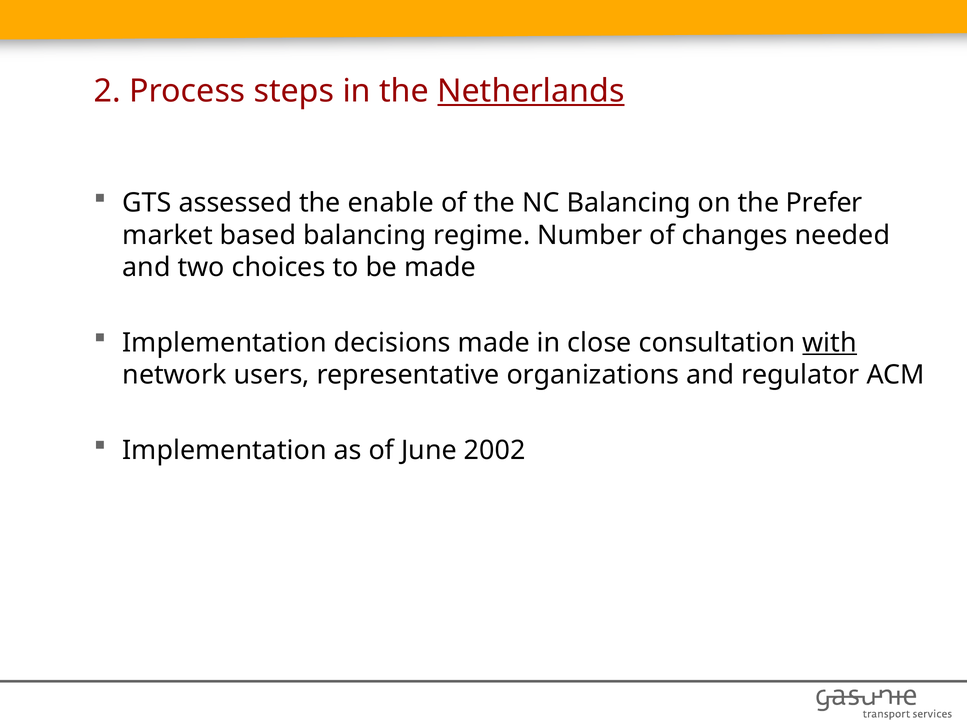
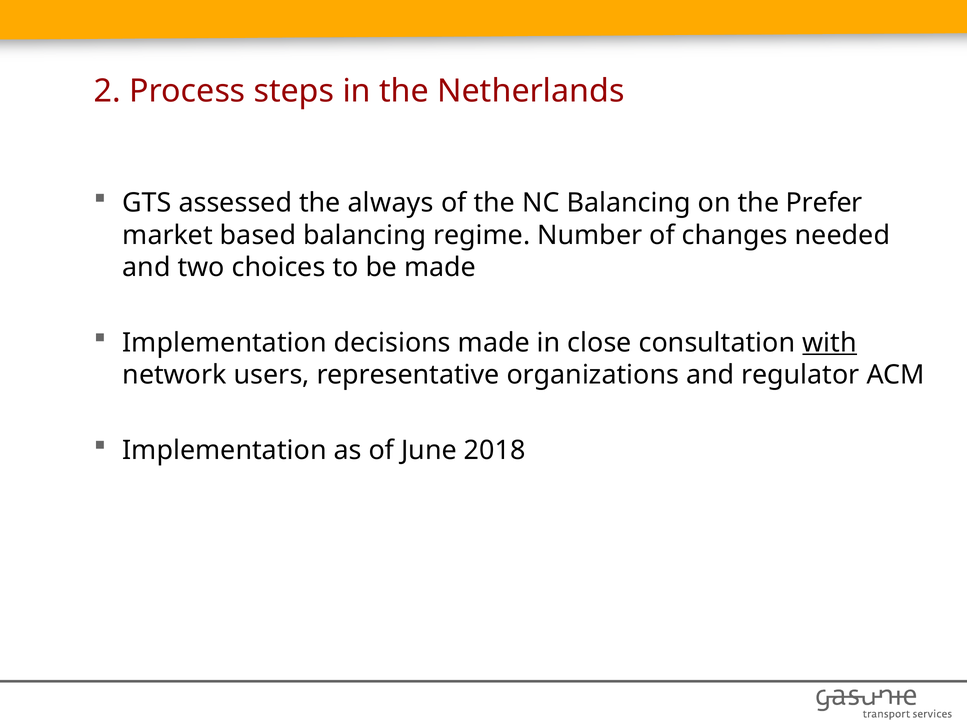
Netherlands underline: present -> none
enable: enable -> always
2002: 2002 -> 2018
